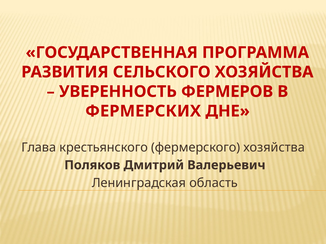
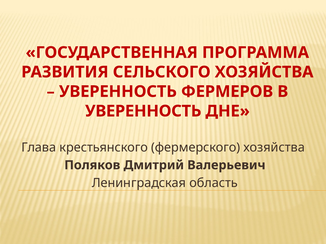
ФЕРМЕРСКИХ at (143, 111): ФЕРМЕРСКИХ -> УВЕРЕННОСТЬ
